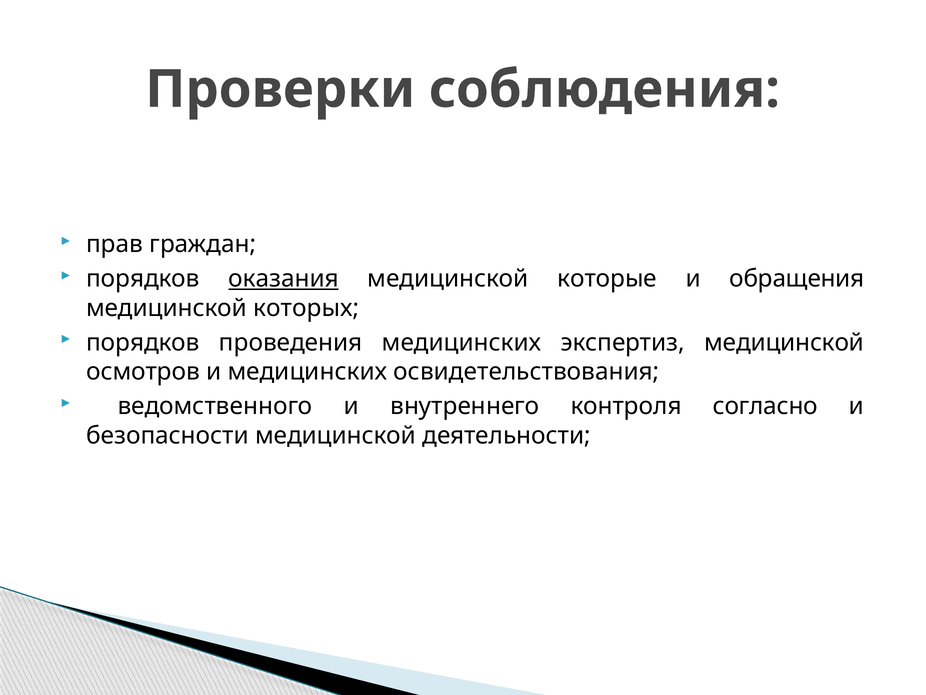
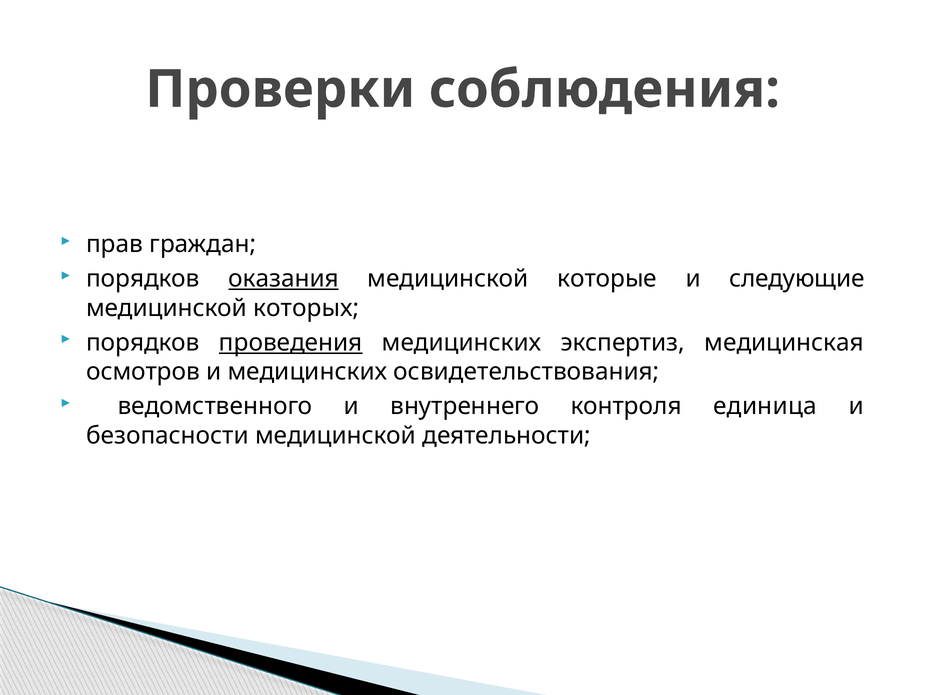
обращения: обращения -> следующие
проведения underline: none -> present
экспертиз медицинской: медицинской -> медицинская
согласно: согласно -> единица
